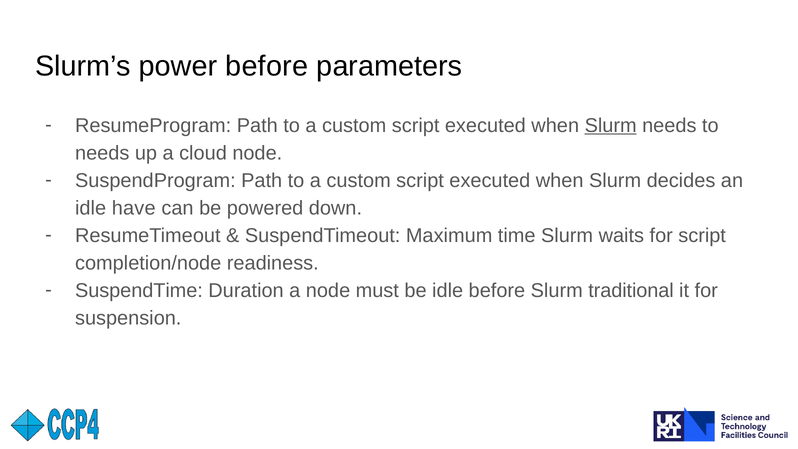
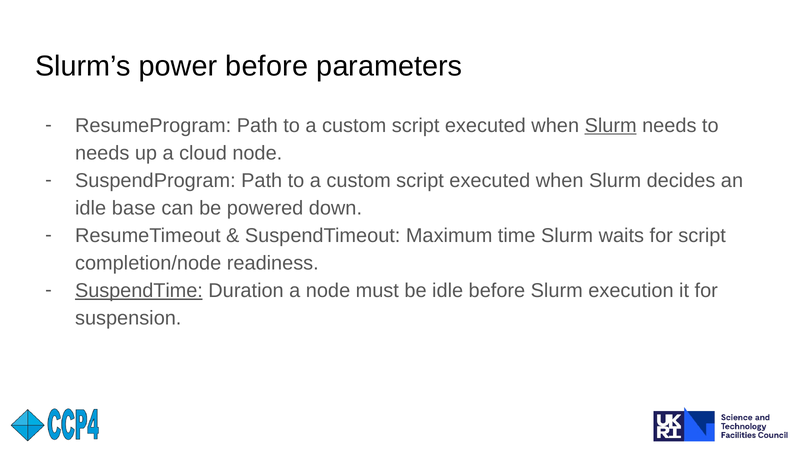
have: have -> base
SuspendTime underline: none -> present
traditional: traditional -> execution
